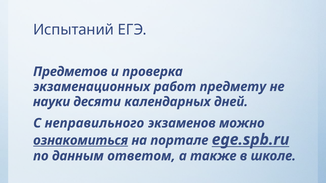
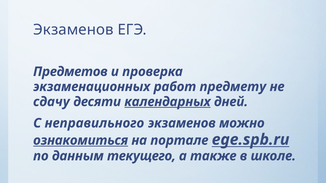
Испытаний at (74, 30): Испытаний -> Экзаменов
науки: науки -> сдачу
календарных underline: none -> present
ответом: ответом -> текущего
